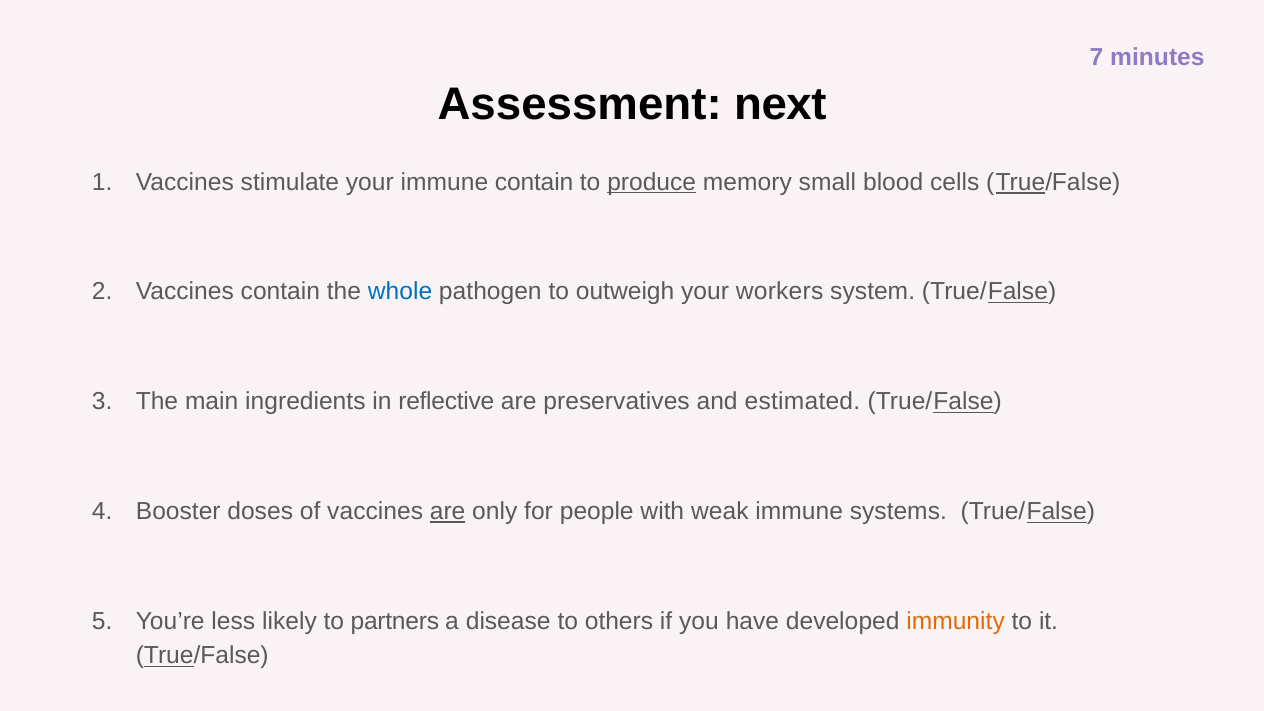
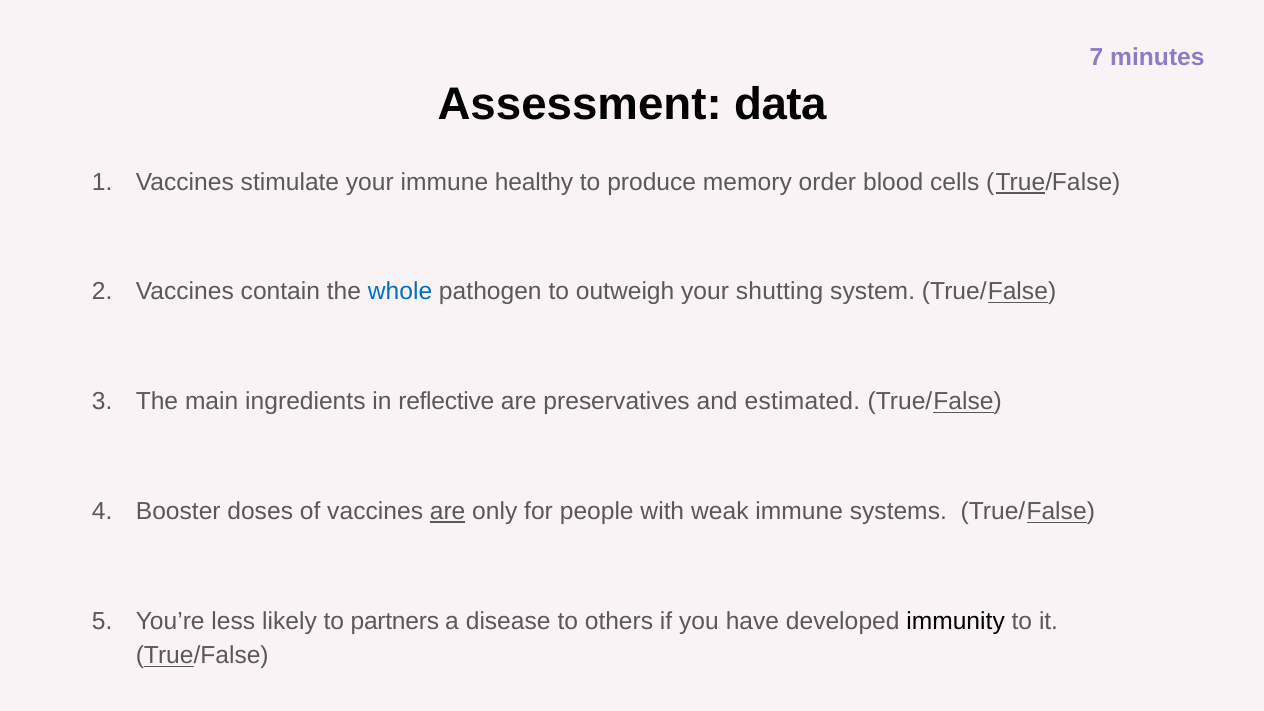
next: next -> data
immune contain: contain -> healthy
produce underline: present -> none
small: small -> order
workers: workers -> shutting
immunity colour: orange -> black
